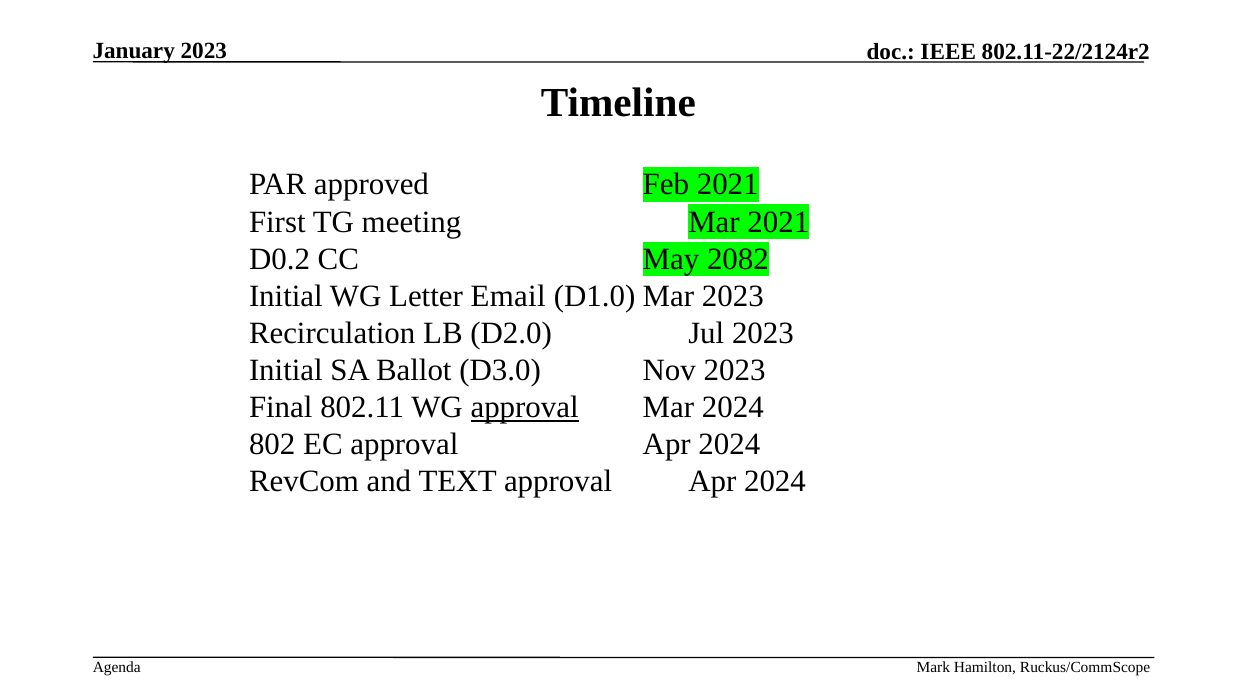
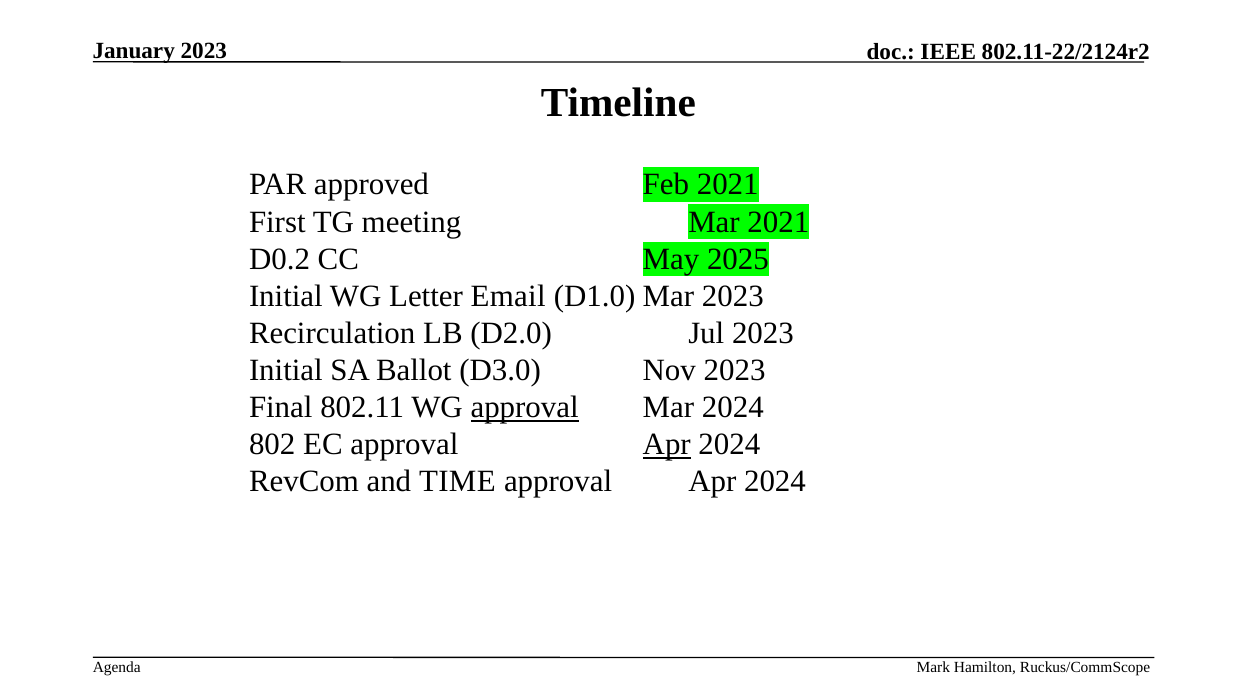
2082: 2082 -> 2025
Apr at (667, 444) underline: none -> present
TEXT: TEXT -> TIME
